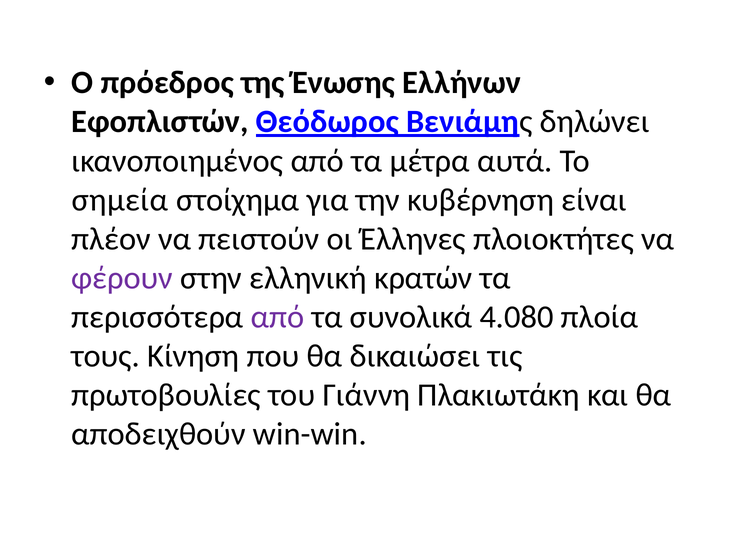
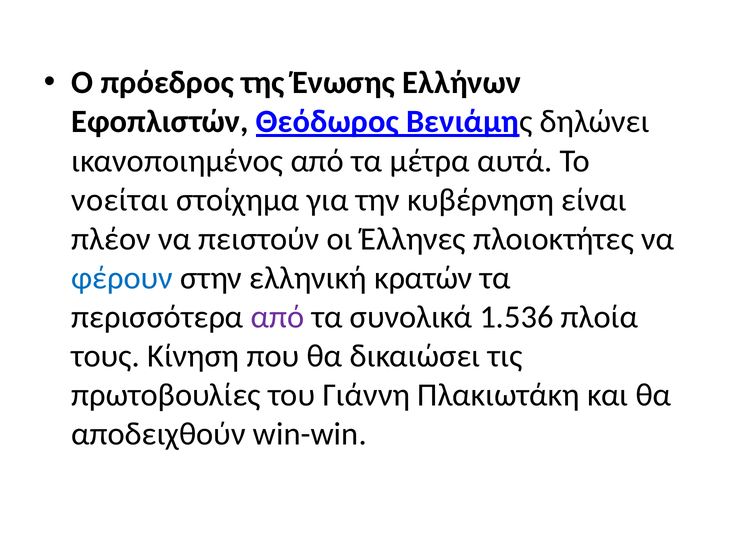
σημεία: σημεία -> νοείται
φέρουν colour: purple -> blue
4.080: 4.080 -> 1.536
